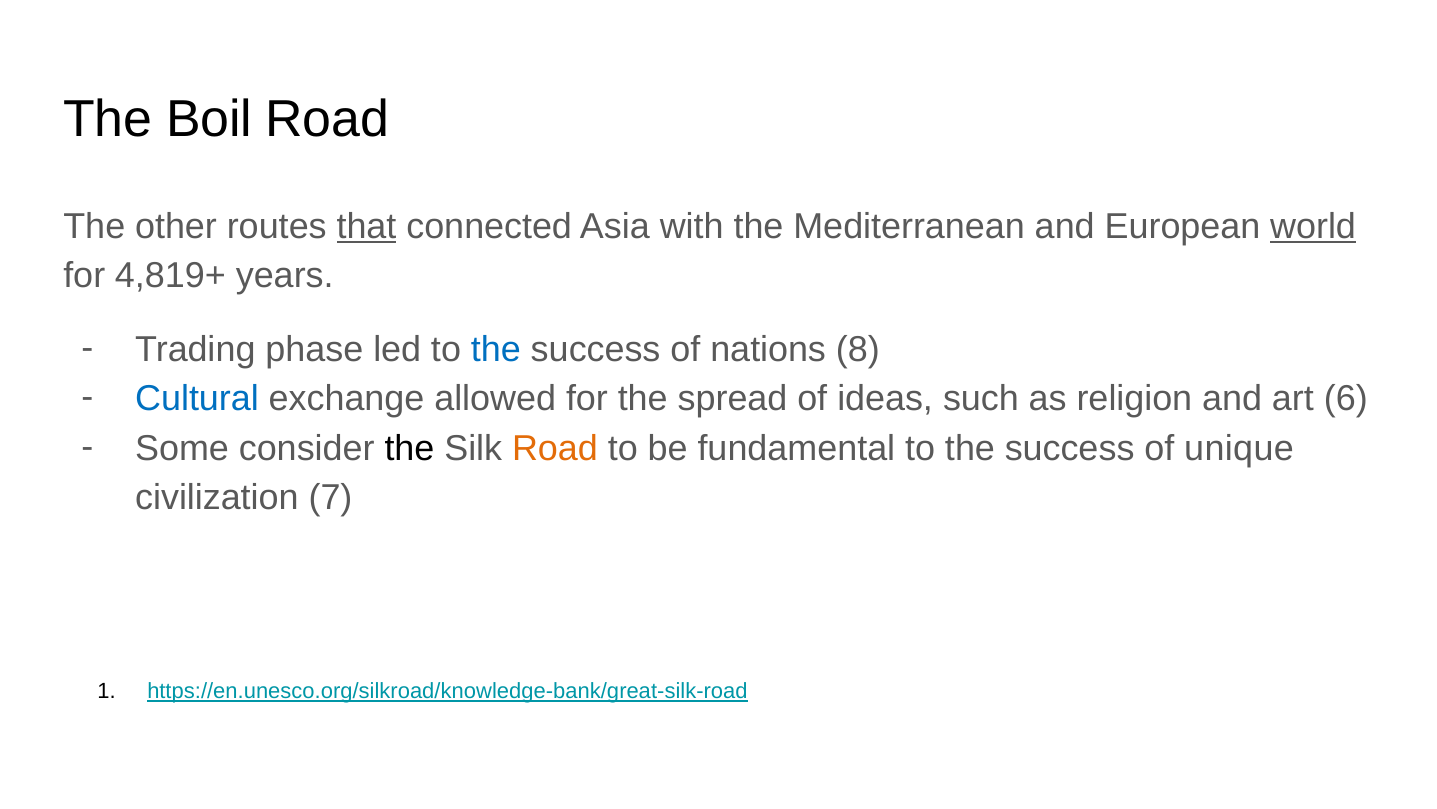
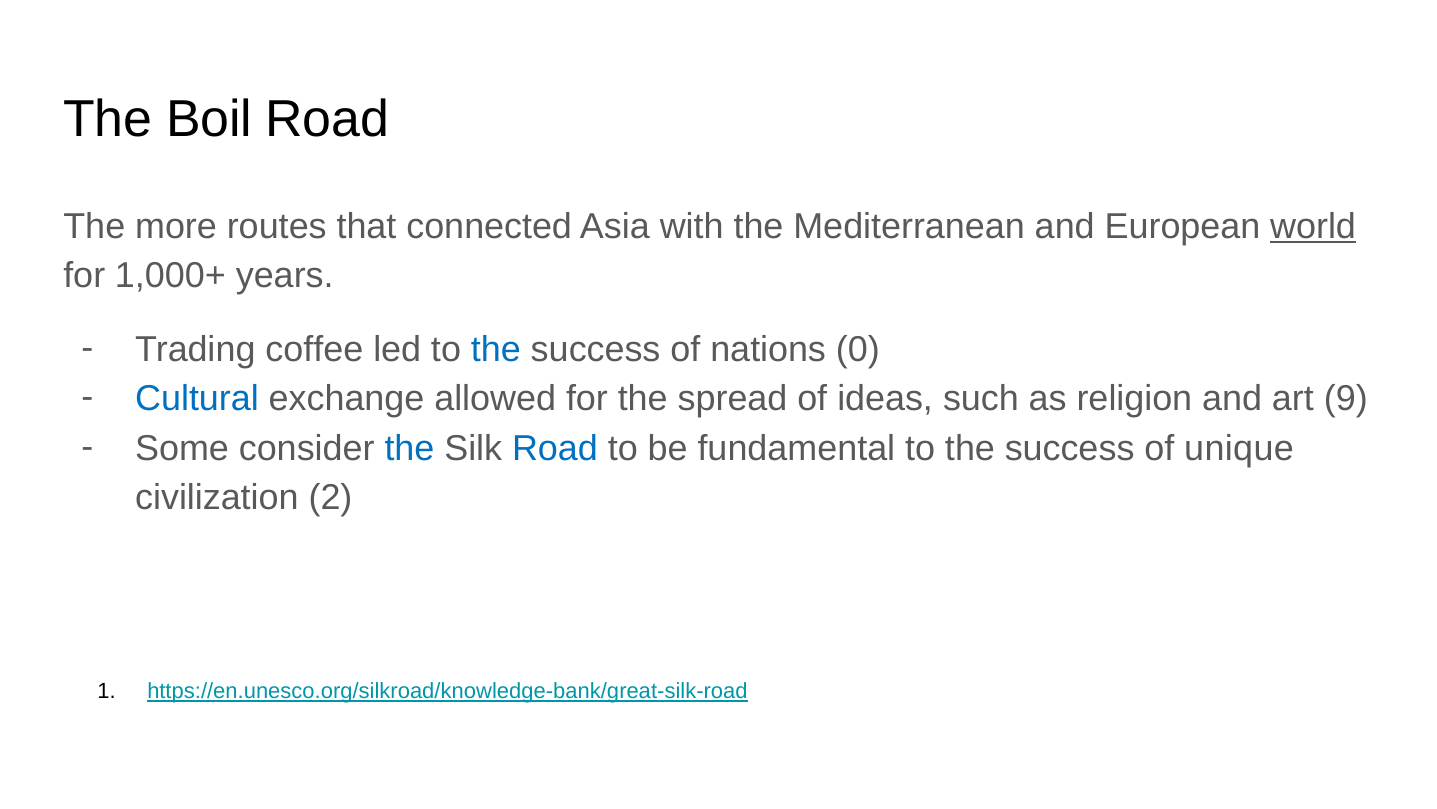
other: other -> more
that underline: present -> none
4,819+: 4,819+ -> 1,000+
phase: phase -> coffee
8: 8 -> 0
6: 6 -> 9
the at (409, 448) colour: black -> blue
Road at (555, 448) colour: orange -> blue
7: 7 -> 2
